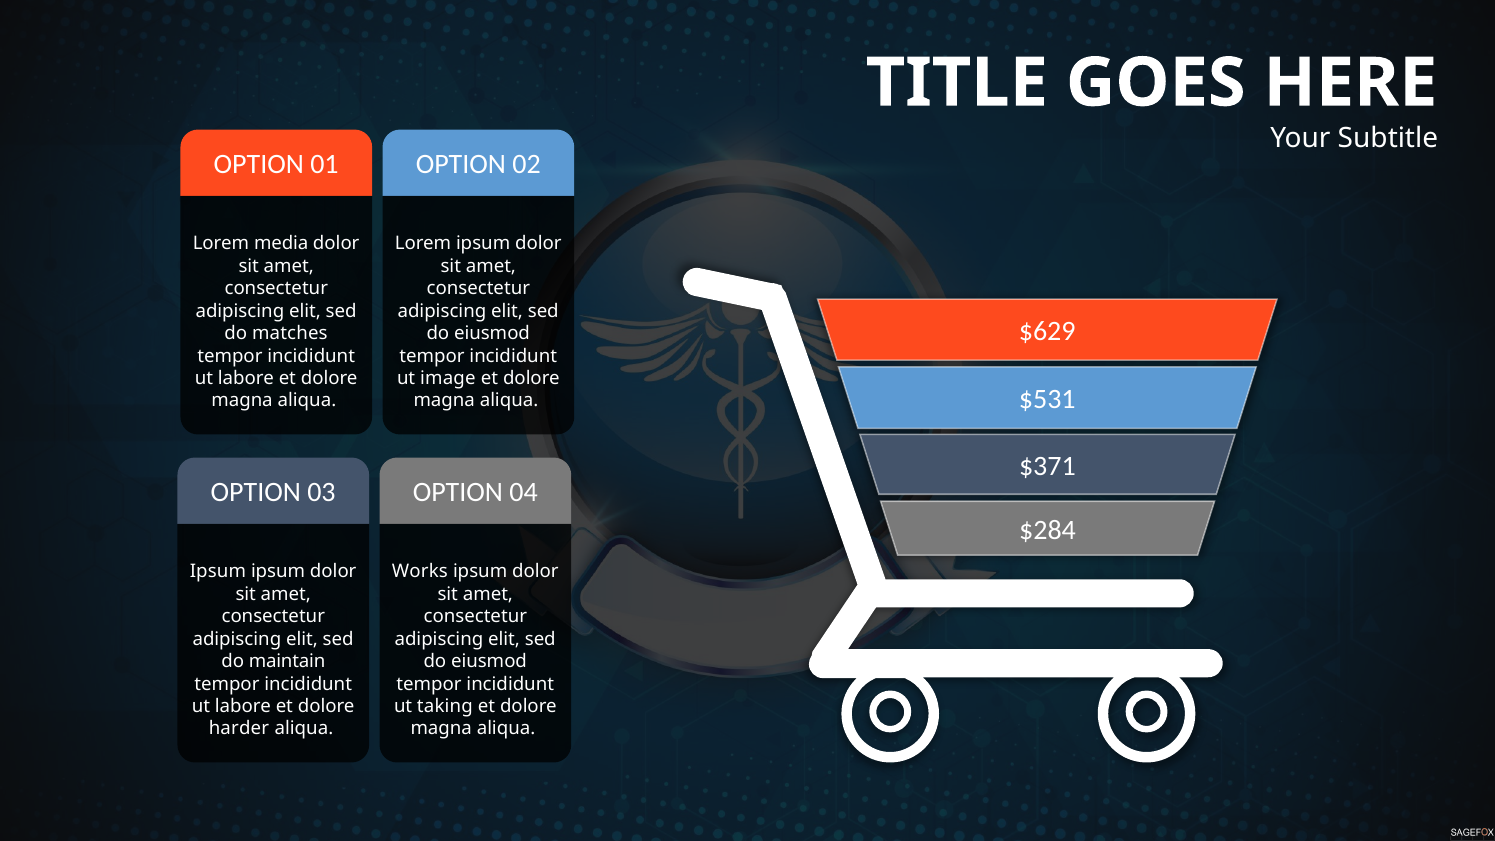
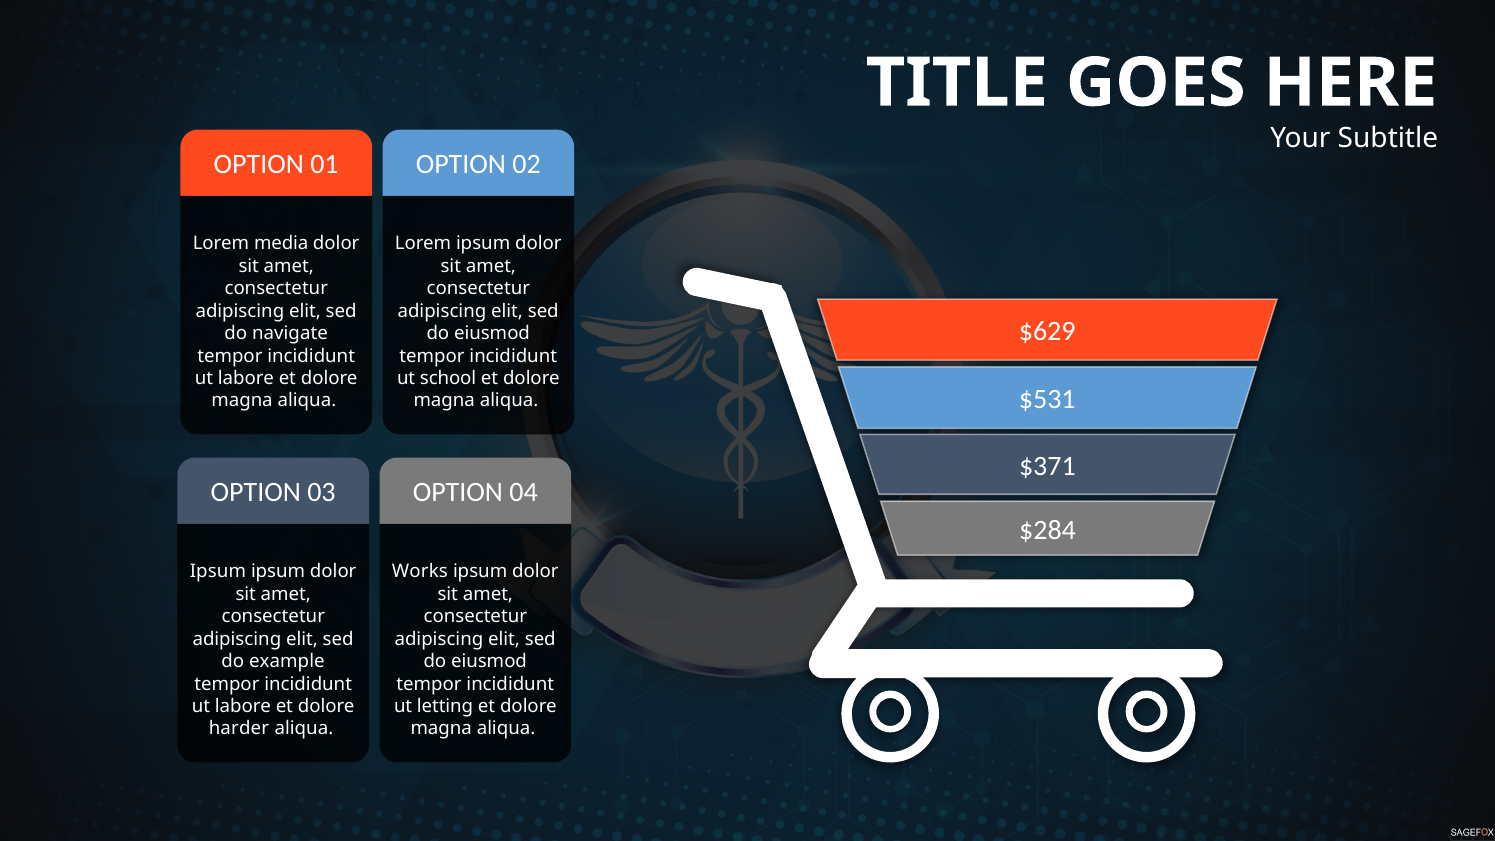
matches: matches -> navigate
image: image -> school
maintain: maintain -> example
taking: taking -> letting
